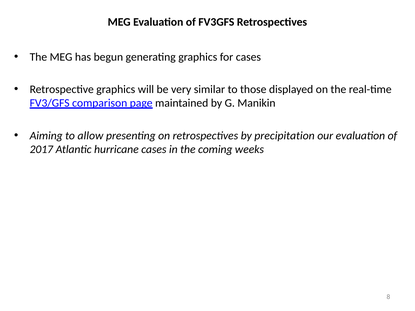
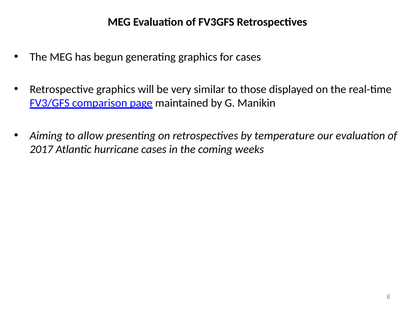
precipitation: precipitation -> temperature
